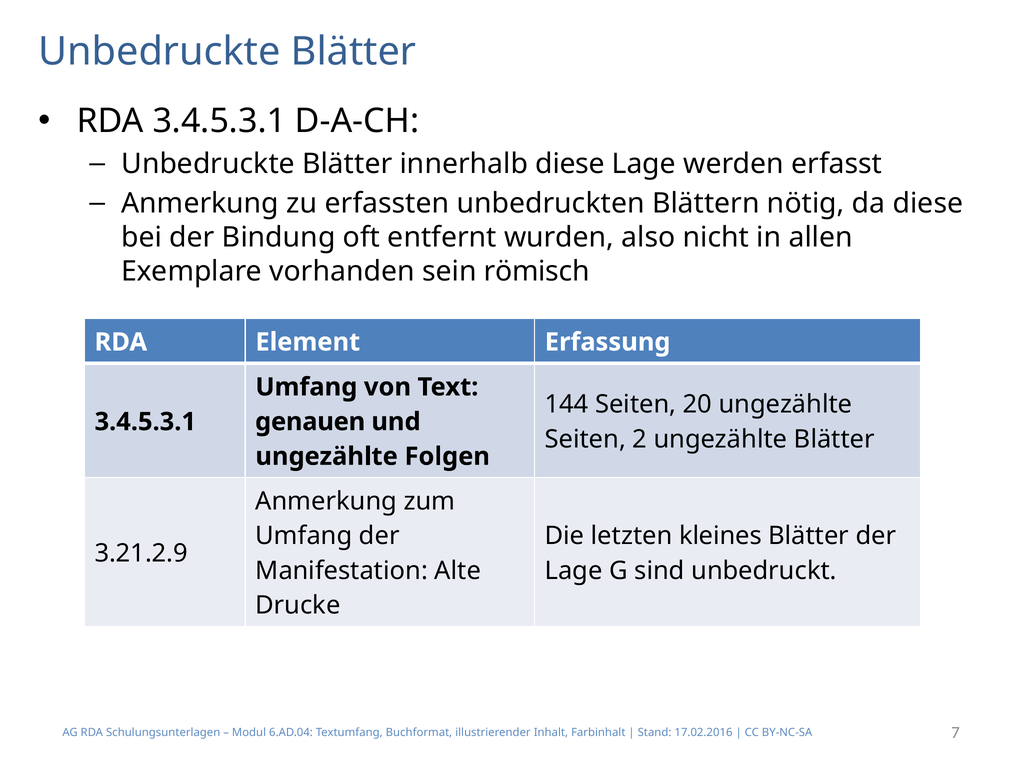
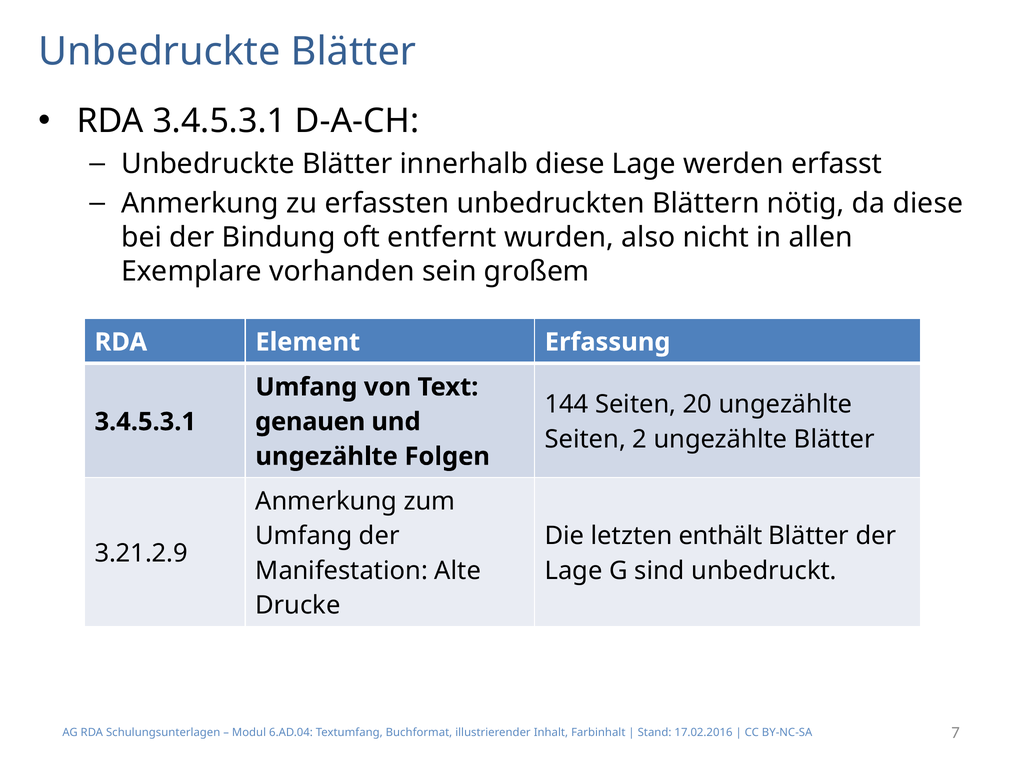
römisch: römisch -> großem
kleines: kleines -> enthält
